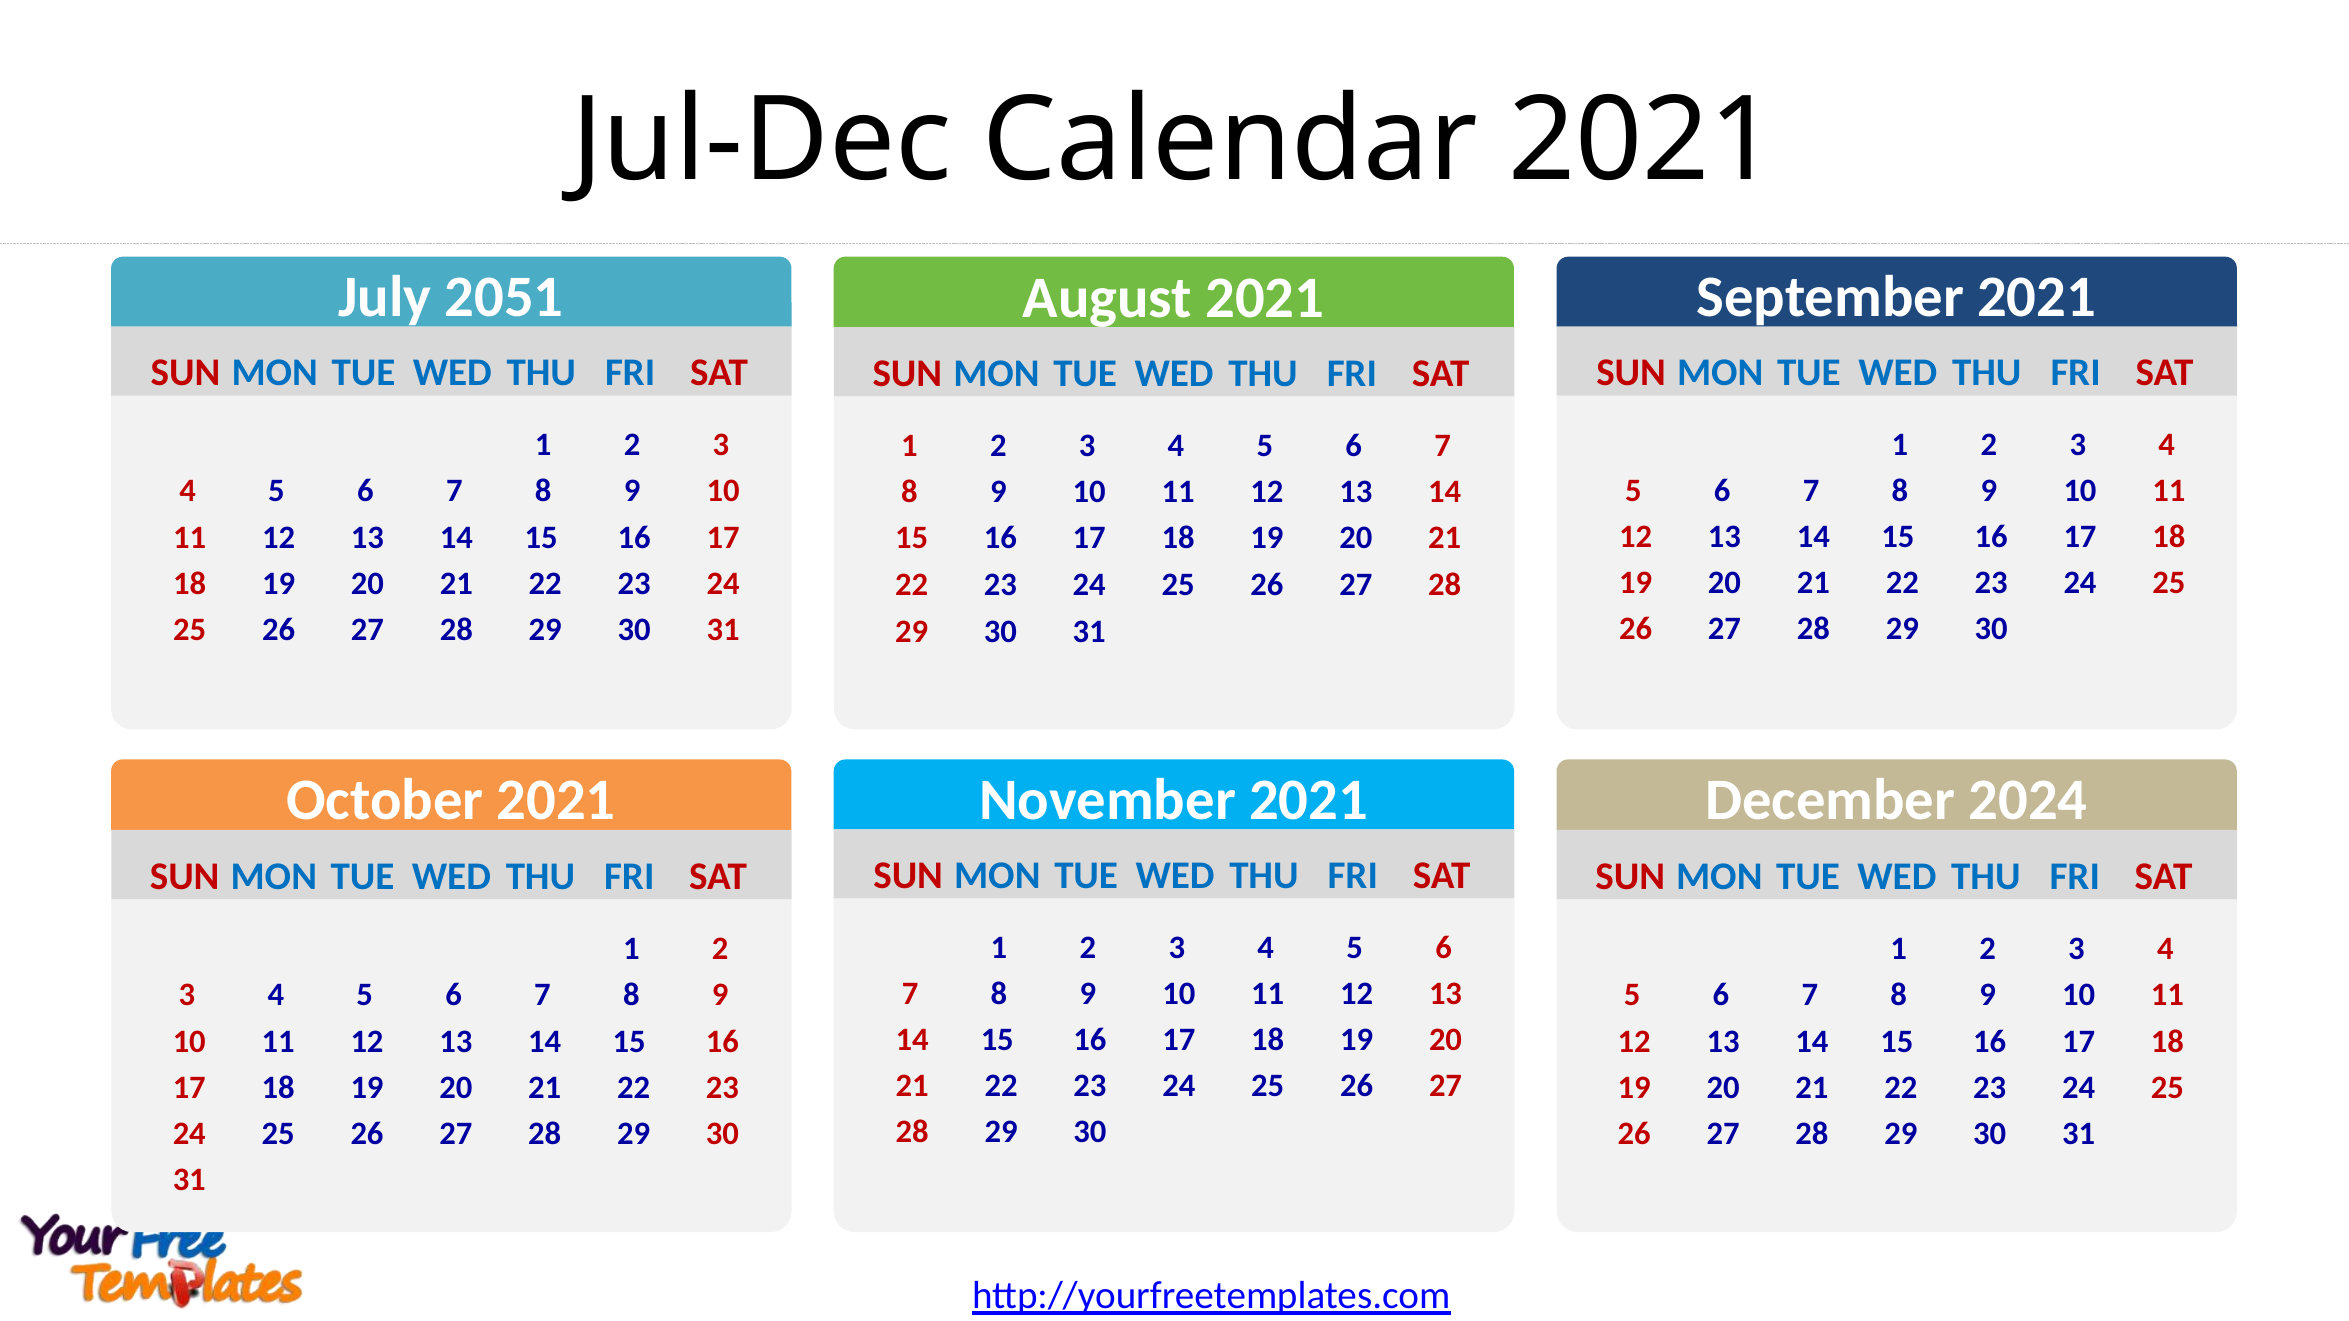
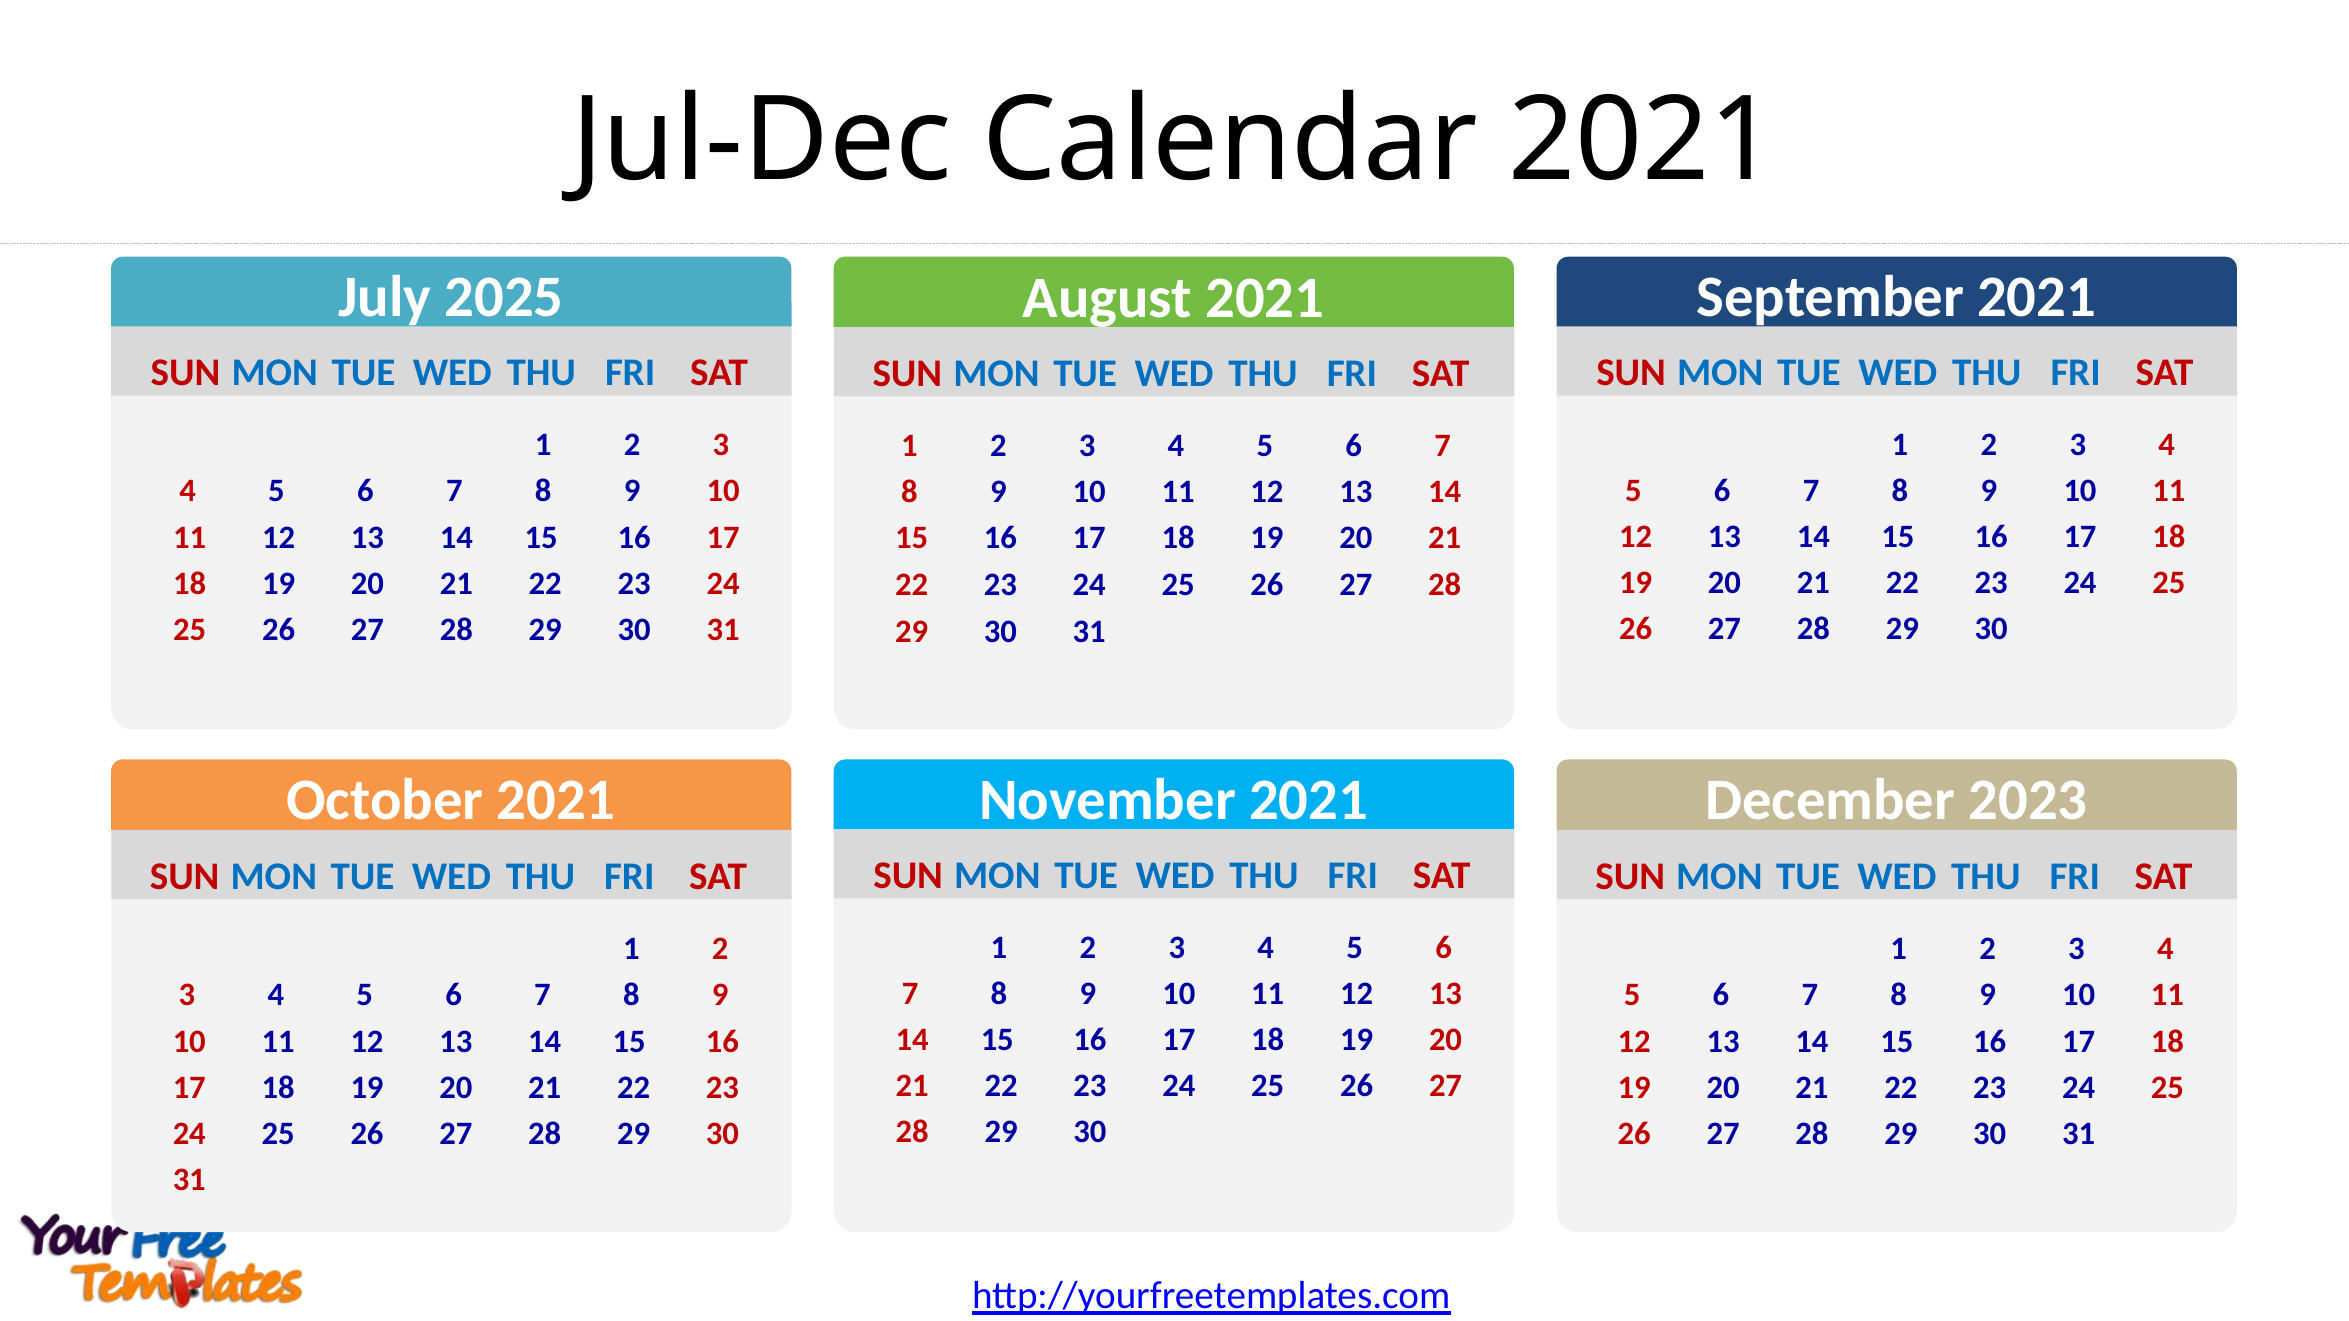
2051: 2051 -> 2025
2024: 2024 -> 2023
